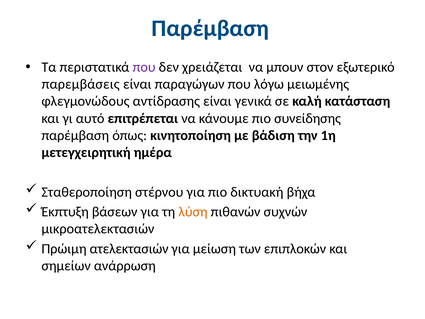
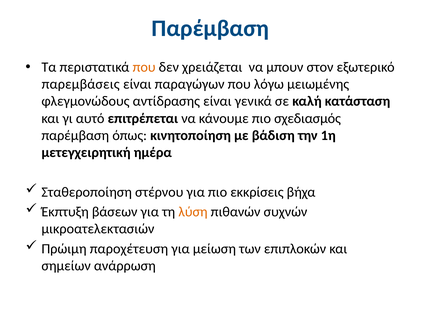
που at (144, 67) colour: purple -> orange
συνείδησης: συνείδησης -> σχεδιασμός
δικτυακή: δικτυακή -> εκκρίσεις
ατελεκτασιών: ατελεκτασιών -> παροχέτευση
